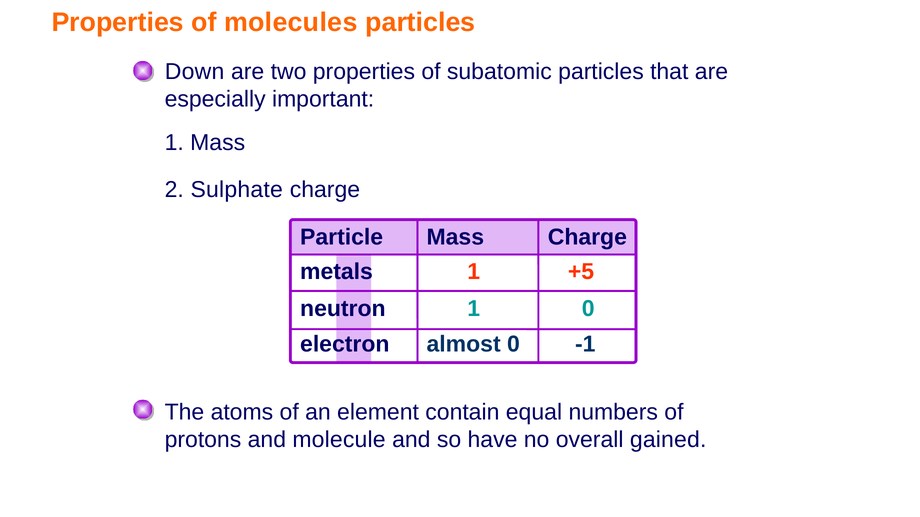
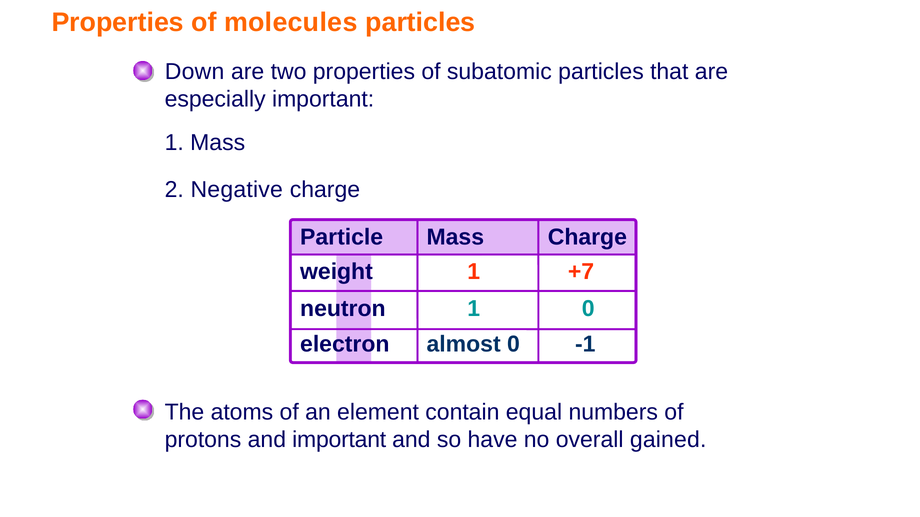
Sulphate: Sulphate -> Negative
metals: metals -> weight
+5: +5 -> +7
and molecule: molecule -> important
